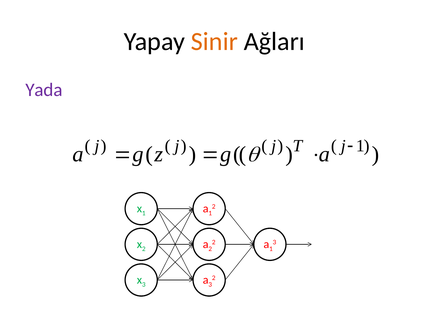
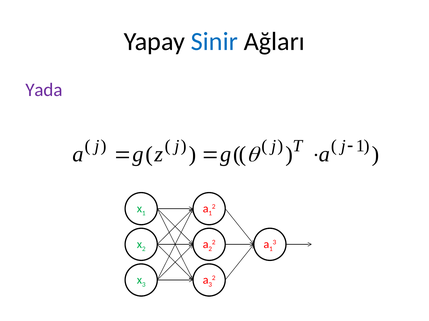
Sinir colour: orange -> blue
